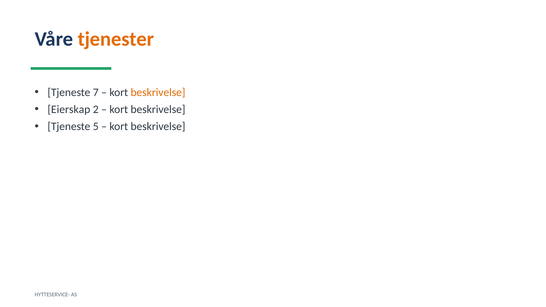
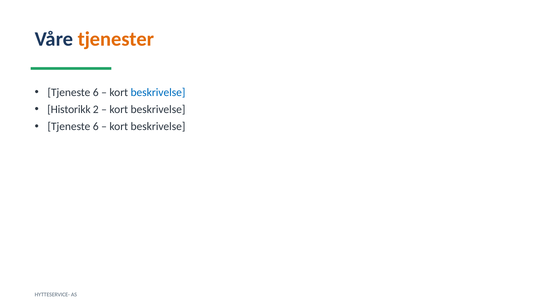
7 at (96, 92): 7 -> 6
beskrivelse at (158, 92) colour: orange -> blue
Eierskap: Eierskap -> Historikk
5 at (96, 127): 5 -> 6
